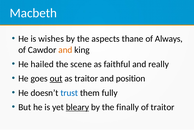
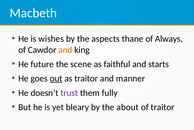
hailed: hailed -> future
really: really -> starts
position: position -> manner
trust colour: blue -> purple
bleary underline: present -> none
finally: finally -> about
